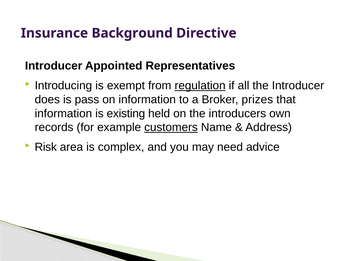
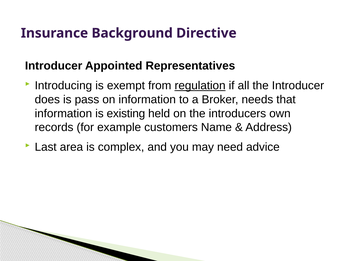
prizes: prizes -> needs
customers underline: present -> none
Risk: Risk -> Last
